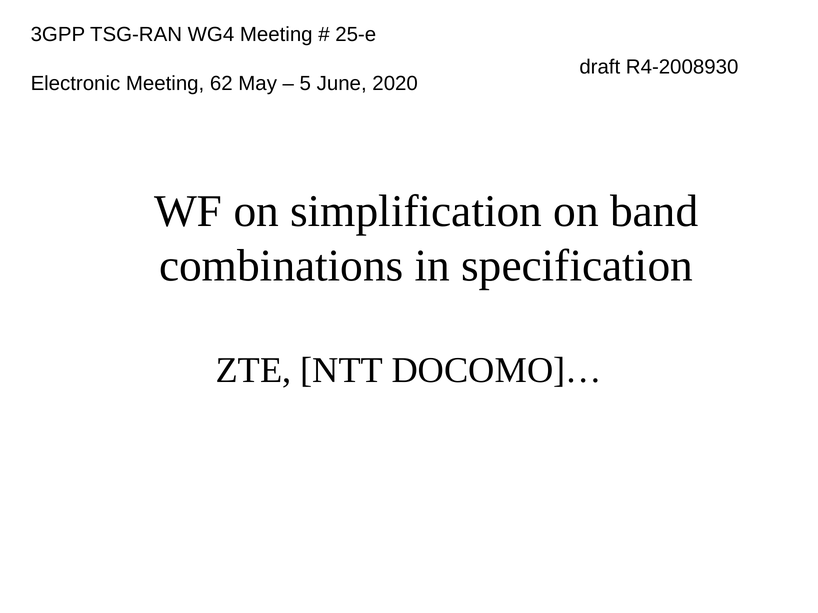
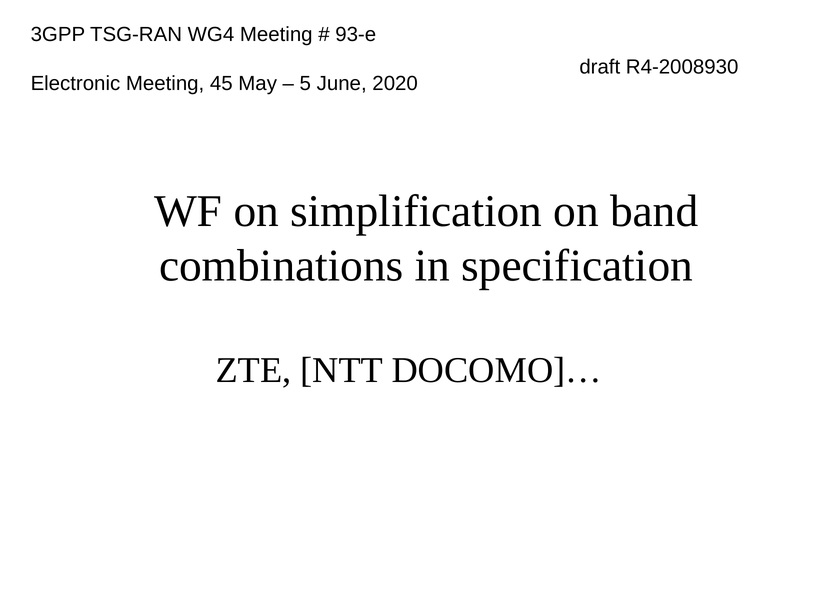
25-e: 25-e -> 93-e
62: 62 -> 45
